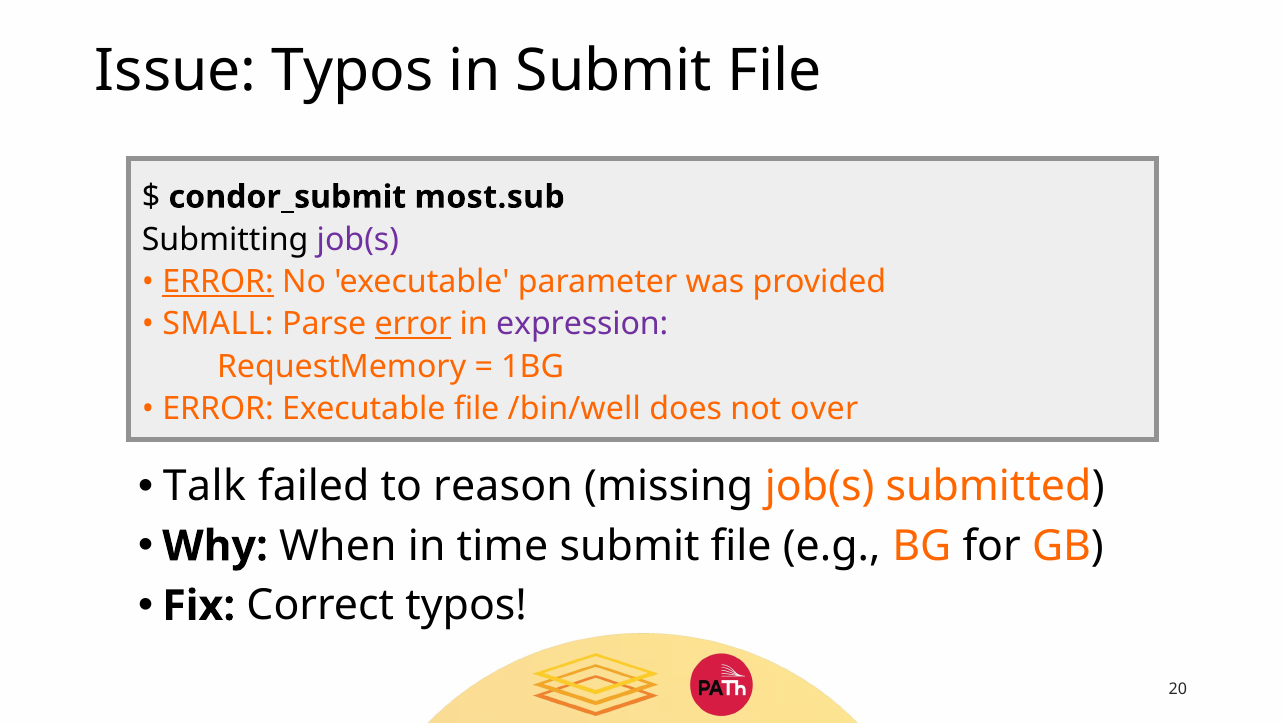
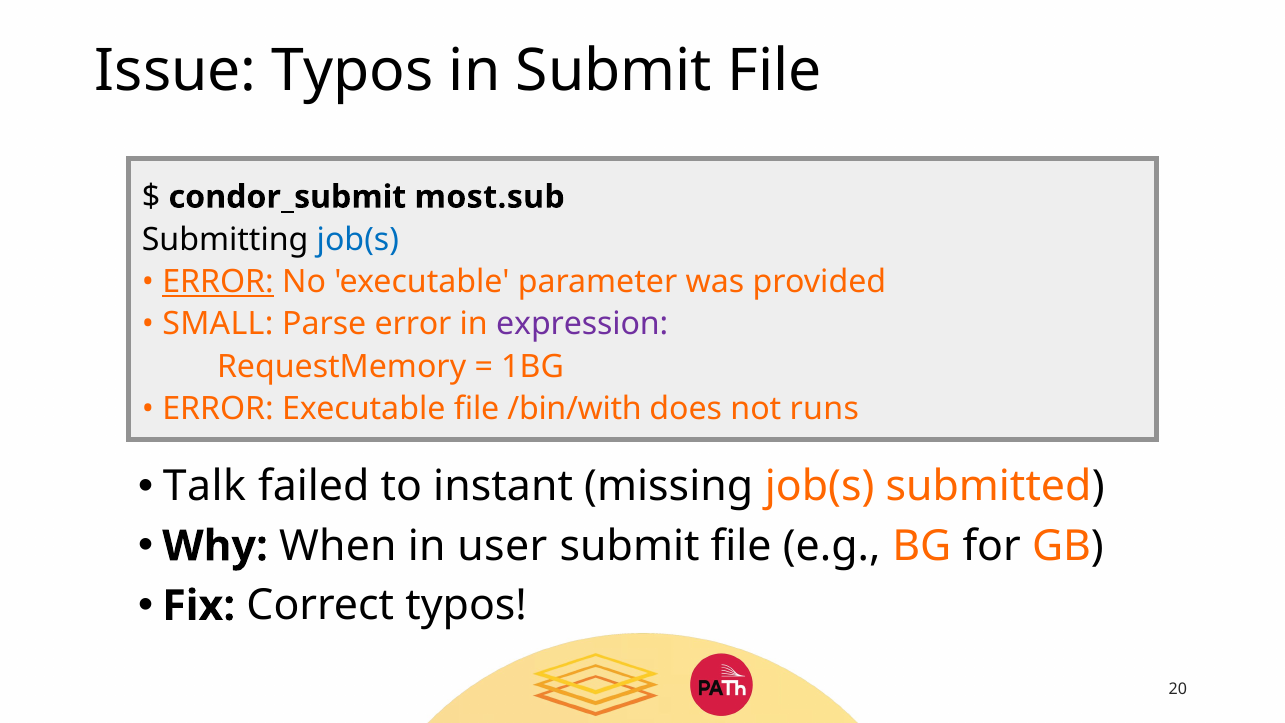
job(s at (358, 239) colour: purple -> blue
error at (413, 324) underline: present -> none
/bin/well: /bin/well -> /bin/with
over: over -> runs
reason: reason -> instant
time: time -> user
